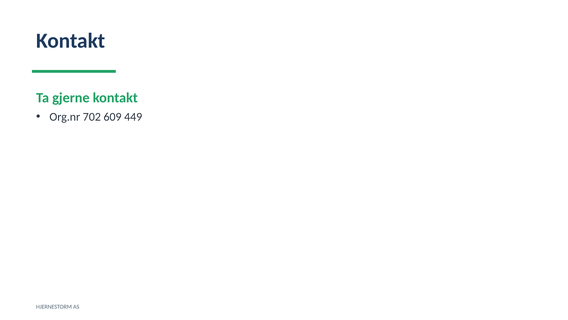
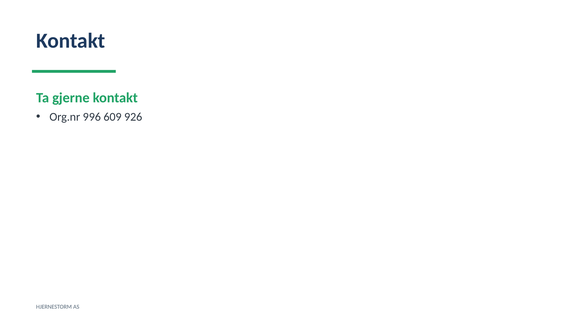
702: 702 -> 996
449: 449 -> 926
